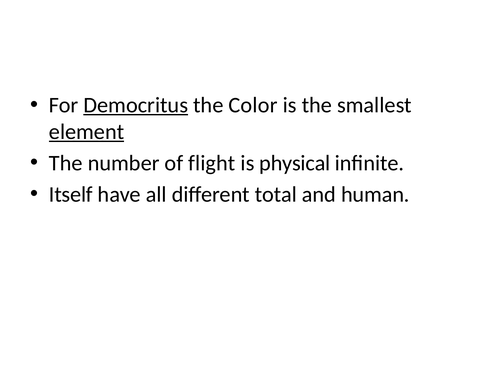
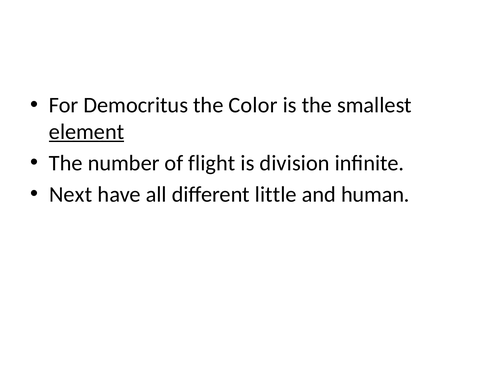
Democritus underline: present -> none
physical: physical -> division
Itself: Itself -> Next
total: total -> little
